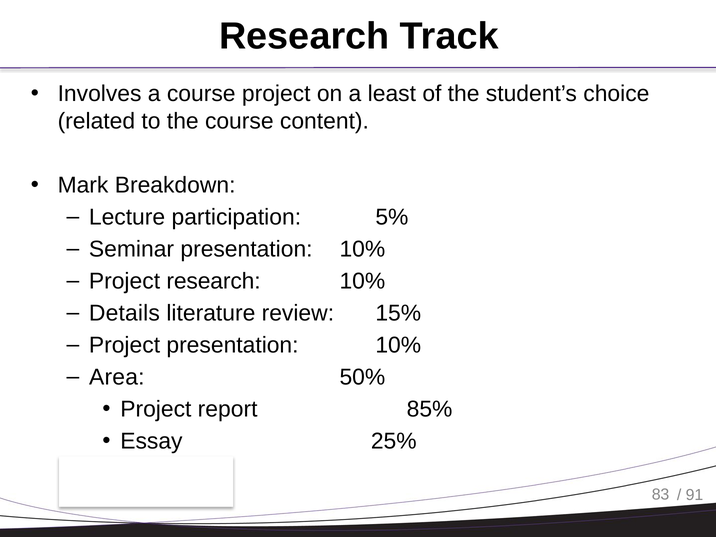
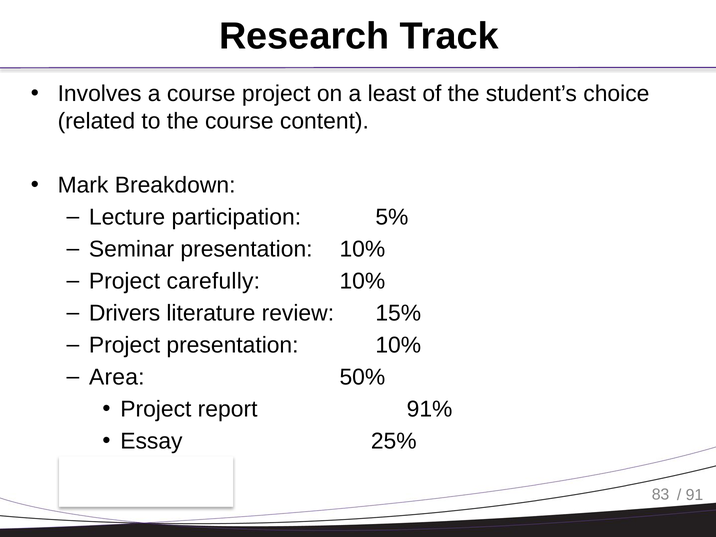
Project research: research -> carefully
Details: Details -> Drivers
85%: 85% -> 91%
